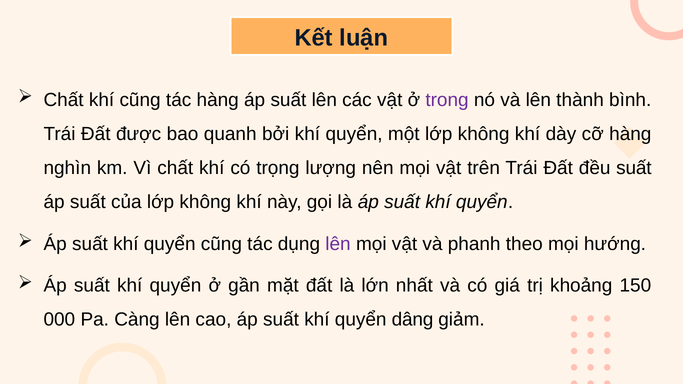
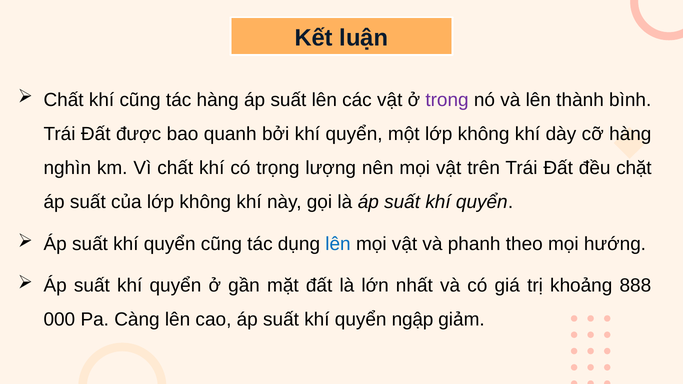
đều suất: suất -> chặt
lên at (338, 244) colour: purple -> blue
150: 150 -> 888
dâng: dâng -> ngập
